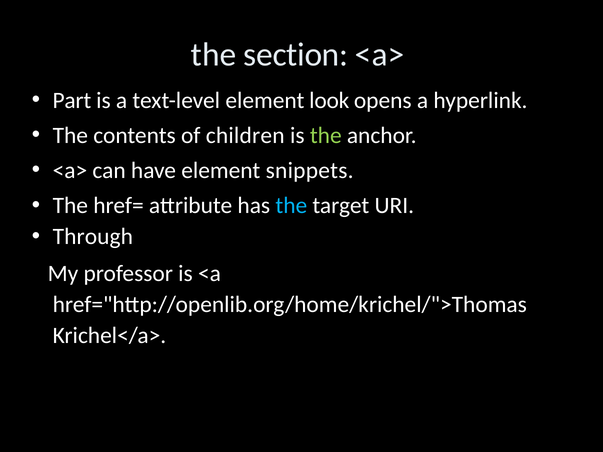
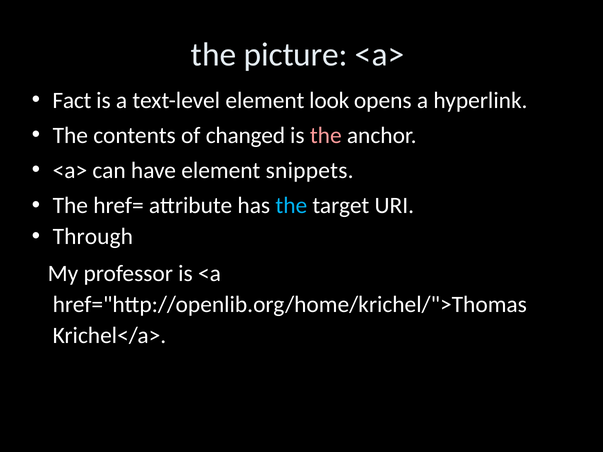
section: section -> picture
Part: Part -> Fact
children: children -> changed
the at (326, 135) colour: light green -> pink
